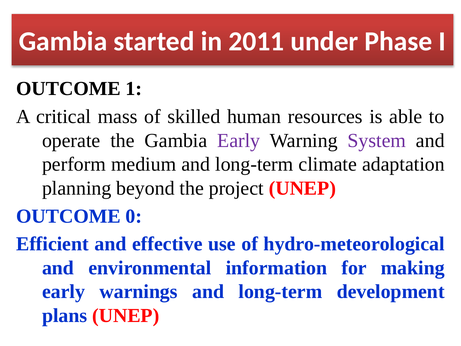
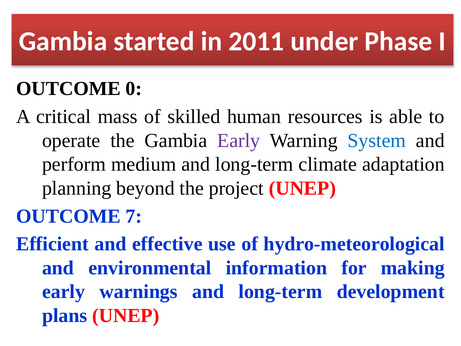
1: 1 -> 0
System colour: purple -> blue
0: 0 -> 7
